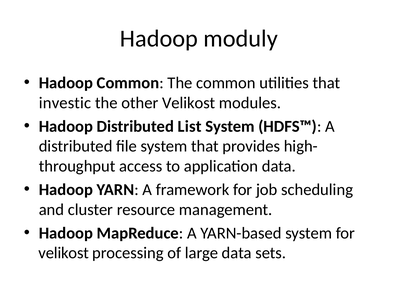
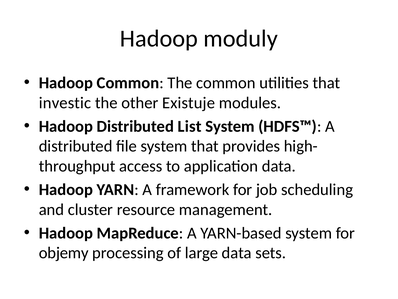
other Velikost: Velikost -> Existuje
velikost at (64, 253): velikost -> objemy
